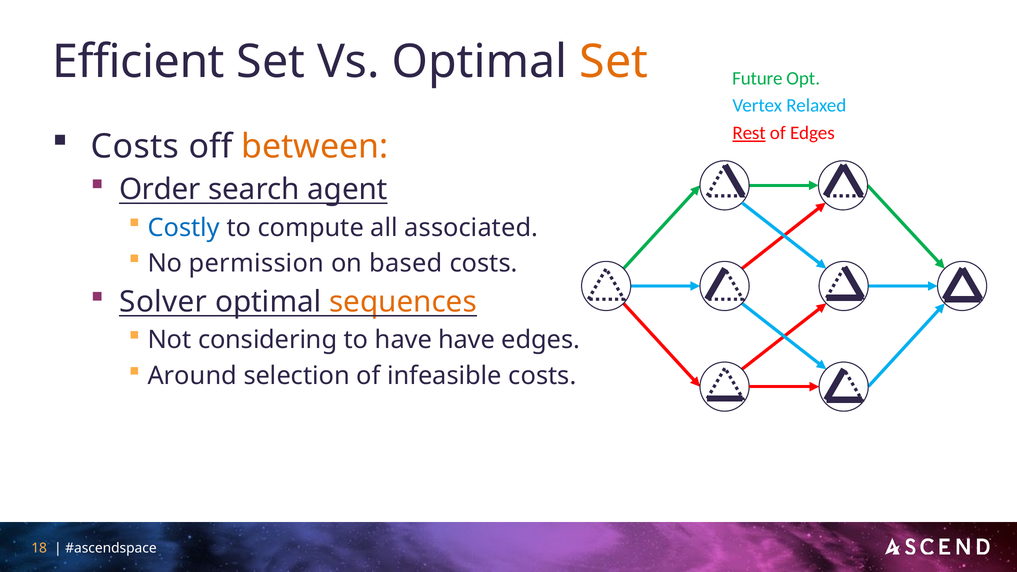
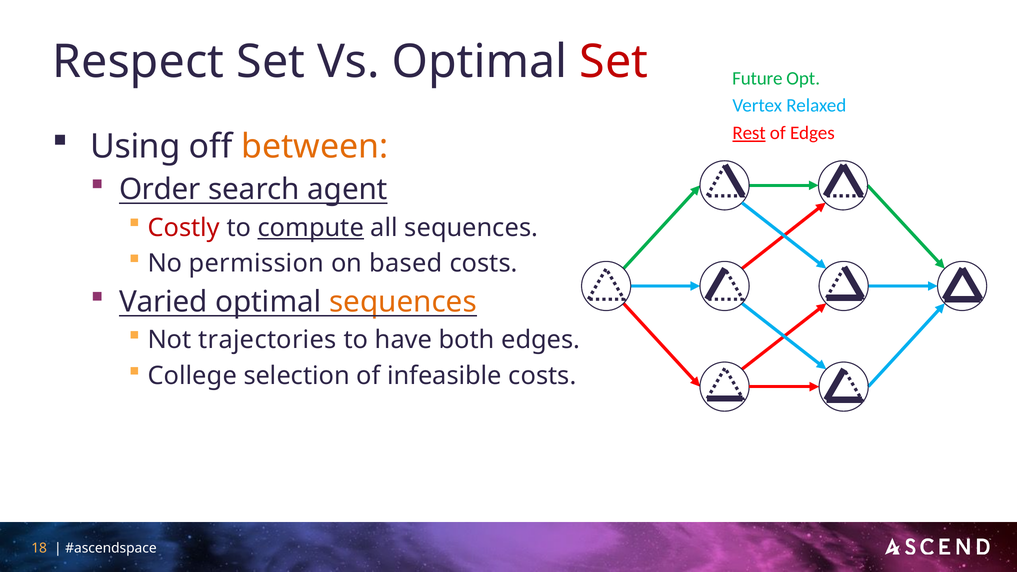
Efficient: Efficient -> Respect
Set at (614, 62) colour: orange -> red
Costs at (135, 146): Costs -> Using
Costly colour: blue -> red
compute underline: none -> present
all associated: associated -> sequences
Solver: Solver -> Varied
considering: considering -> trajectories
have have: have -> both
Around: Around -> College
